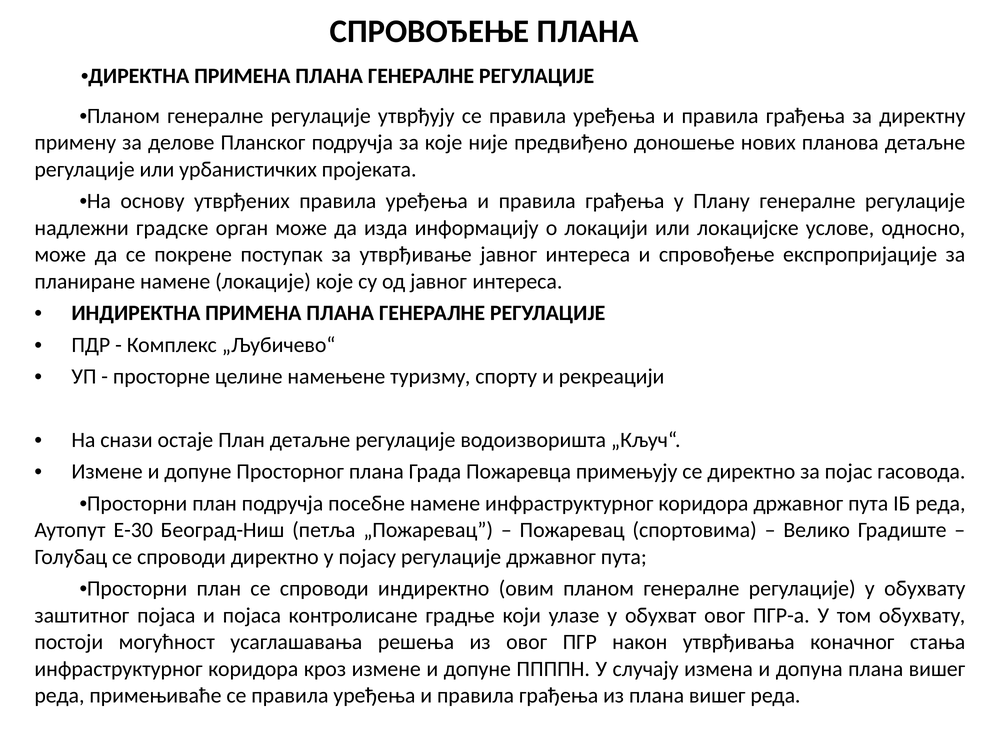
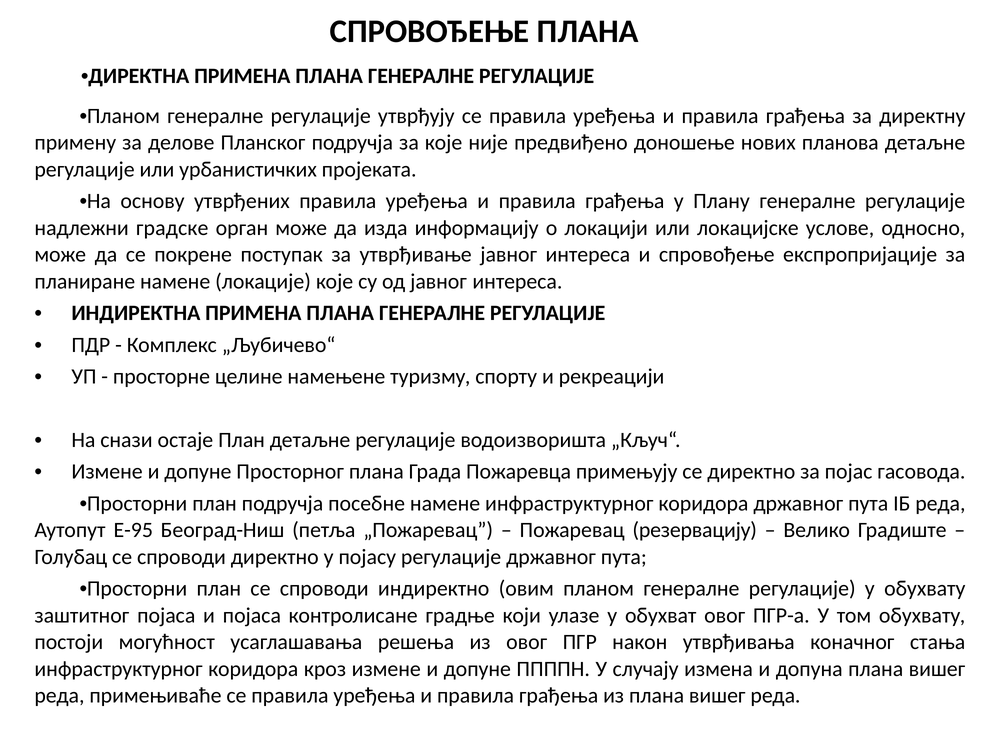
Е-30: Е-30 -> Е-95
спортовима: спортовима -> резервацију
